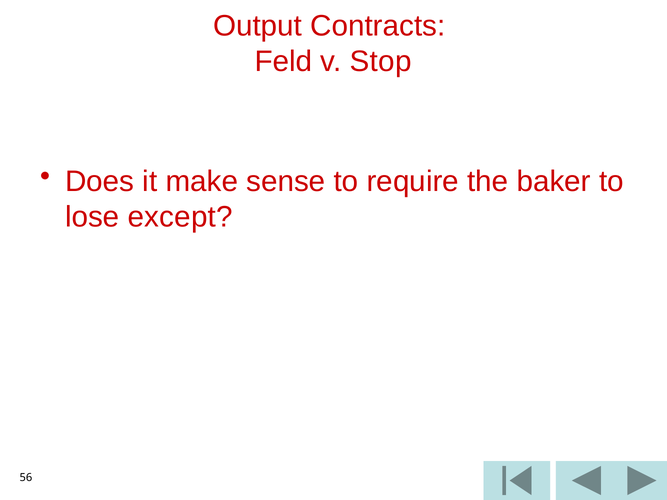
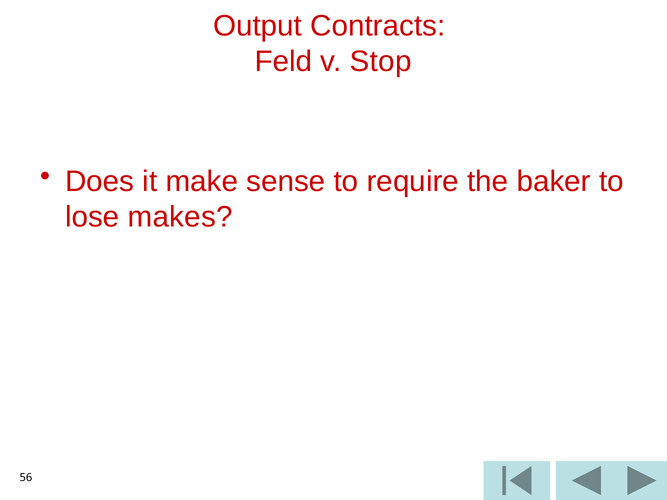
except: except -> makes
